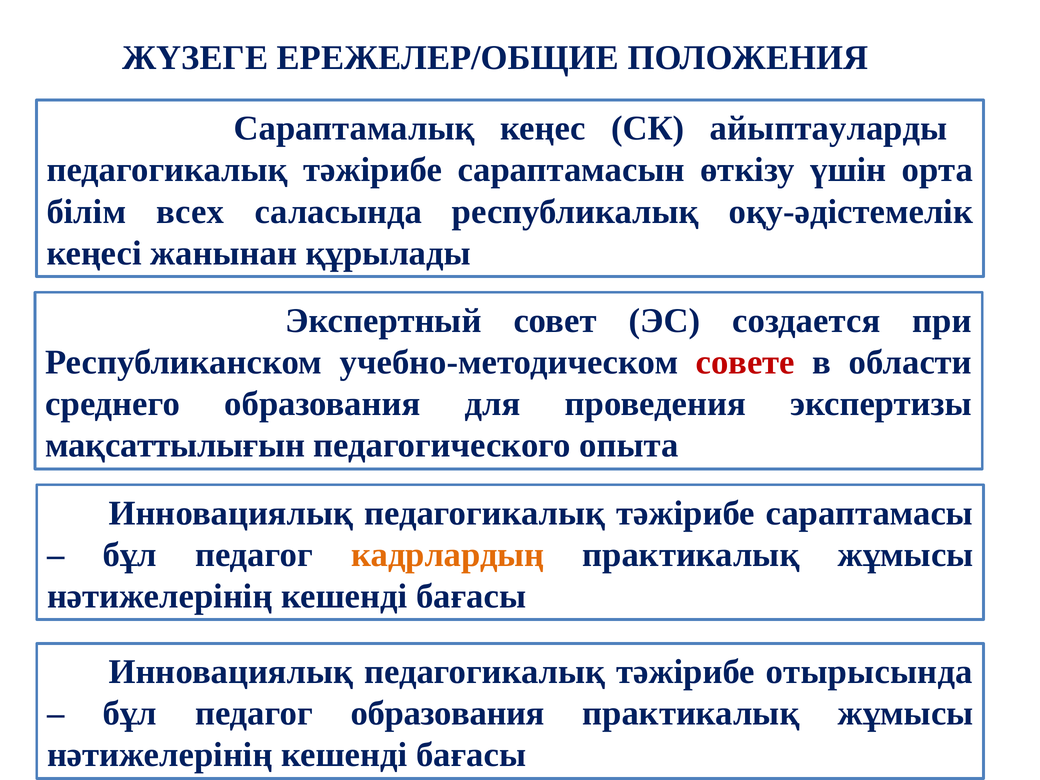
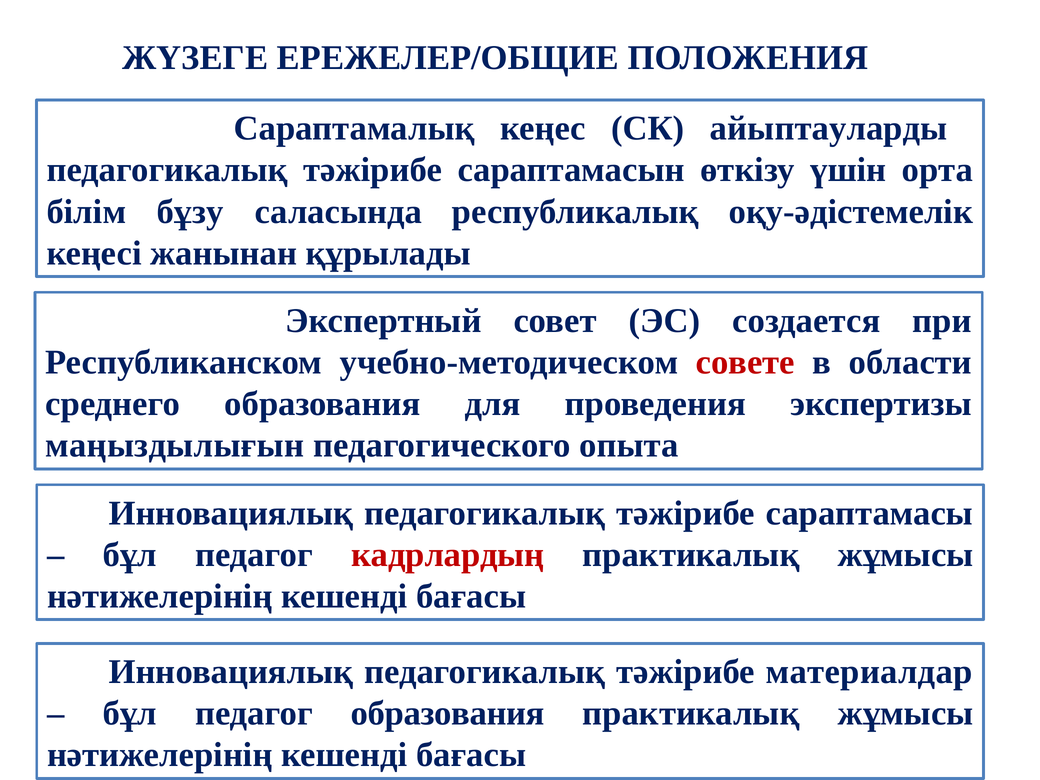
всех: всех -> бұзу
мақсаттылығын: мақсаттылығын -> маңыздылығын
кадрлардың colour: orange -> red
отырысында: отырысында -> материалдар
